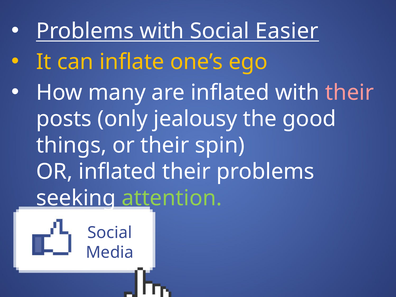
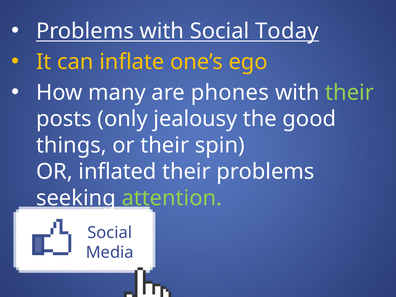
Easier: Easier -> Today
are inflated: inflated -> phones
their at (350, 93) colour: pink -> light green
